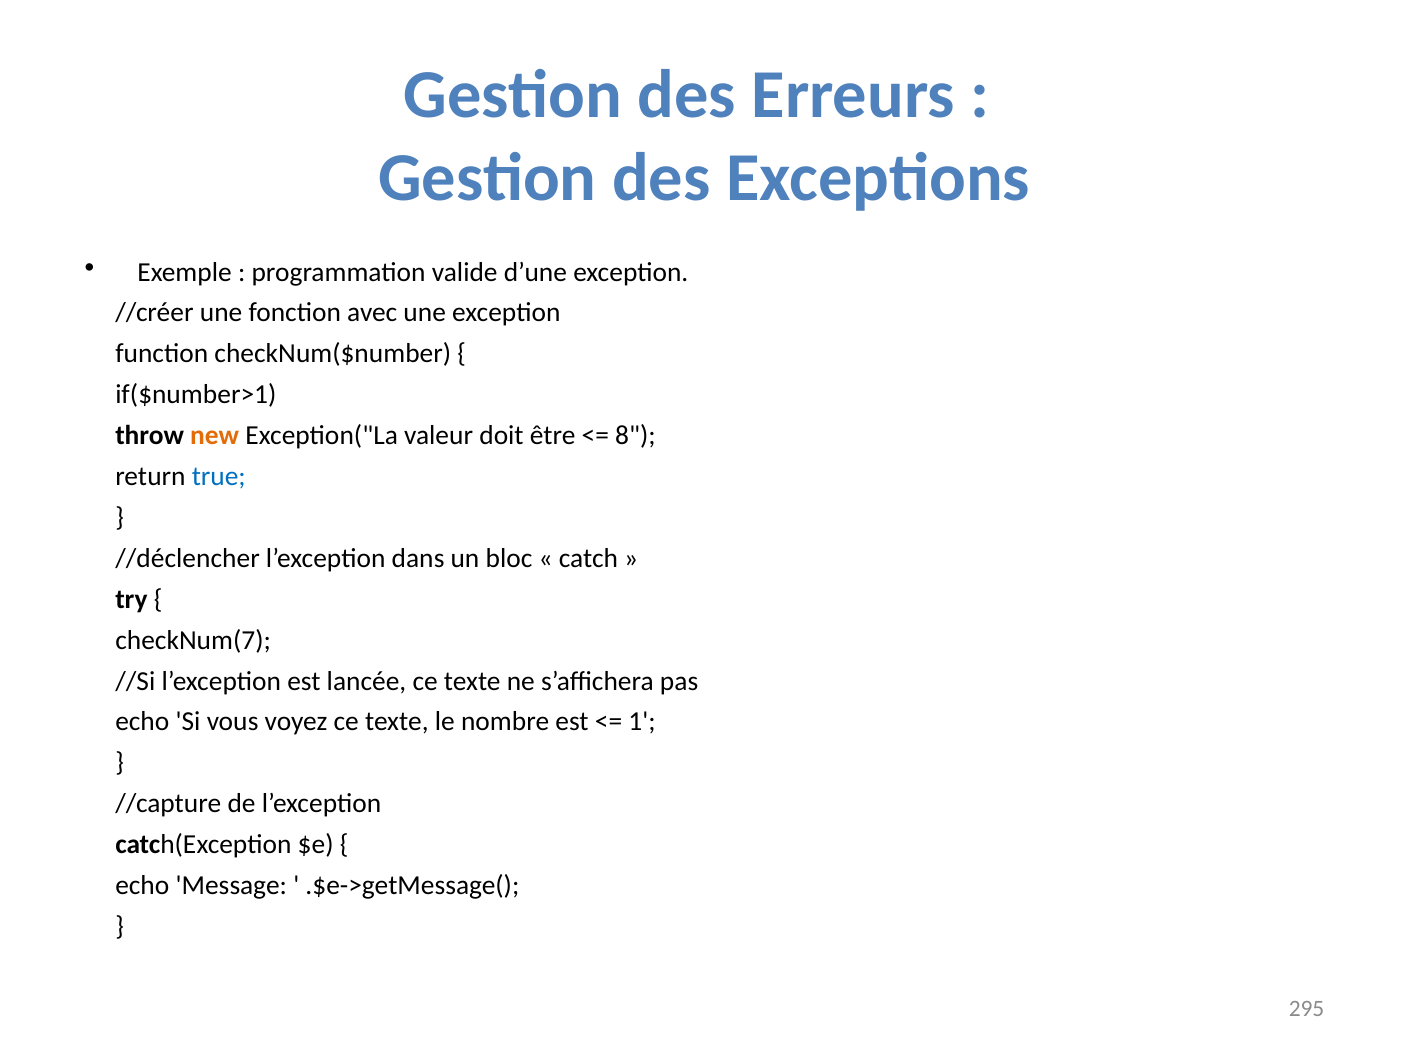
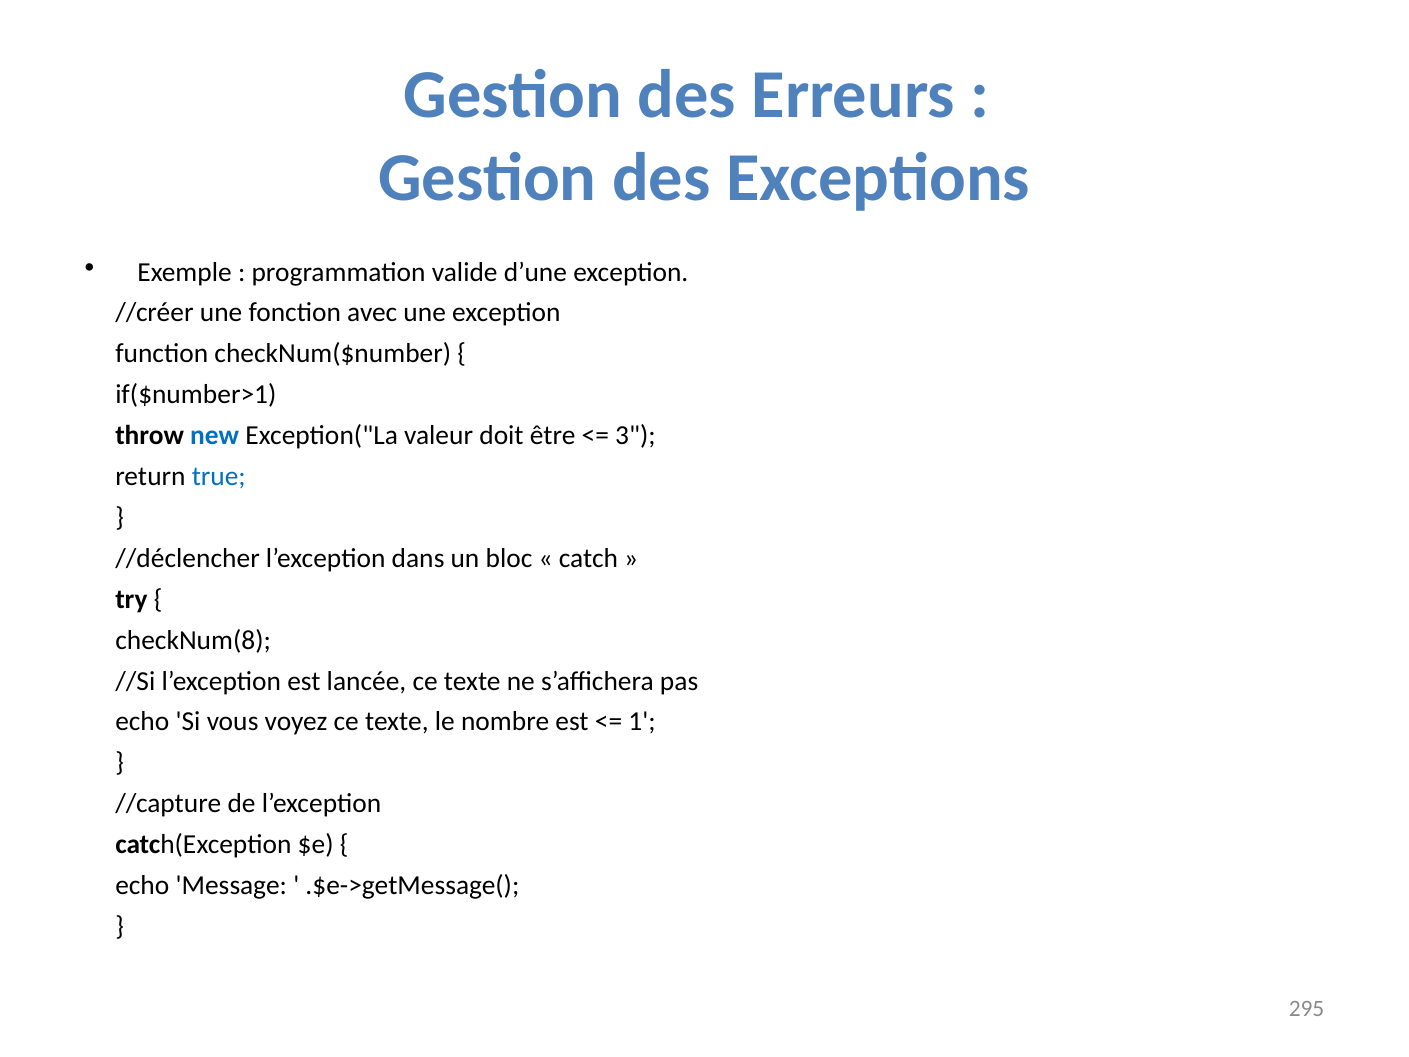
new colour: orange -> blue
8: 8 -> 3
checkNum(7: checkNum(7 -> checkNum(8
